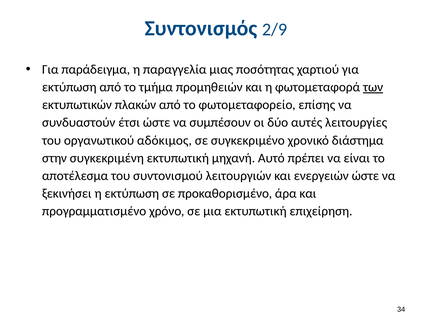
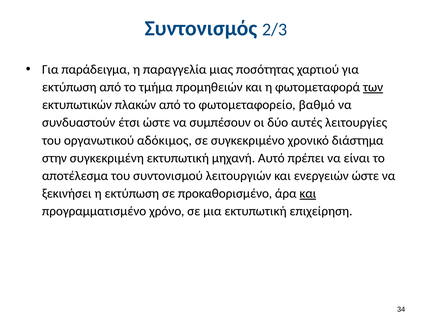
2/9: 2/9 -> 2/3
επίσης: επίσης -> βαθμό
και at (308, 193) underline: none -> present
